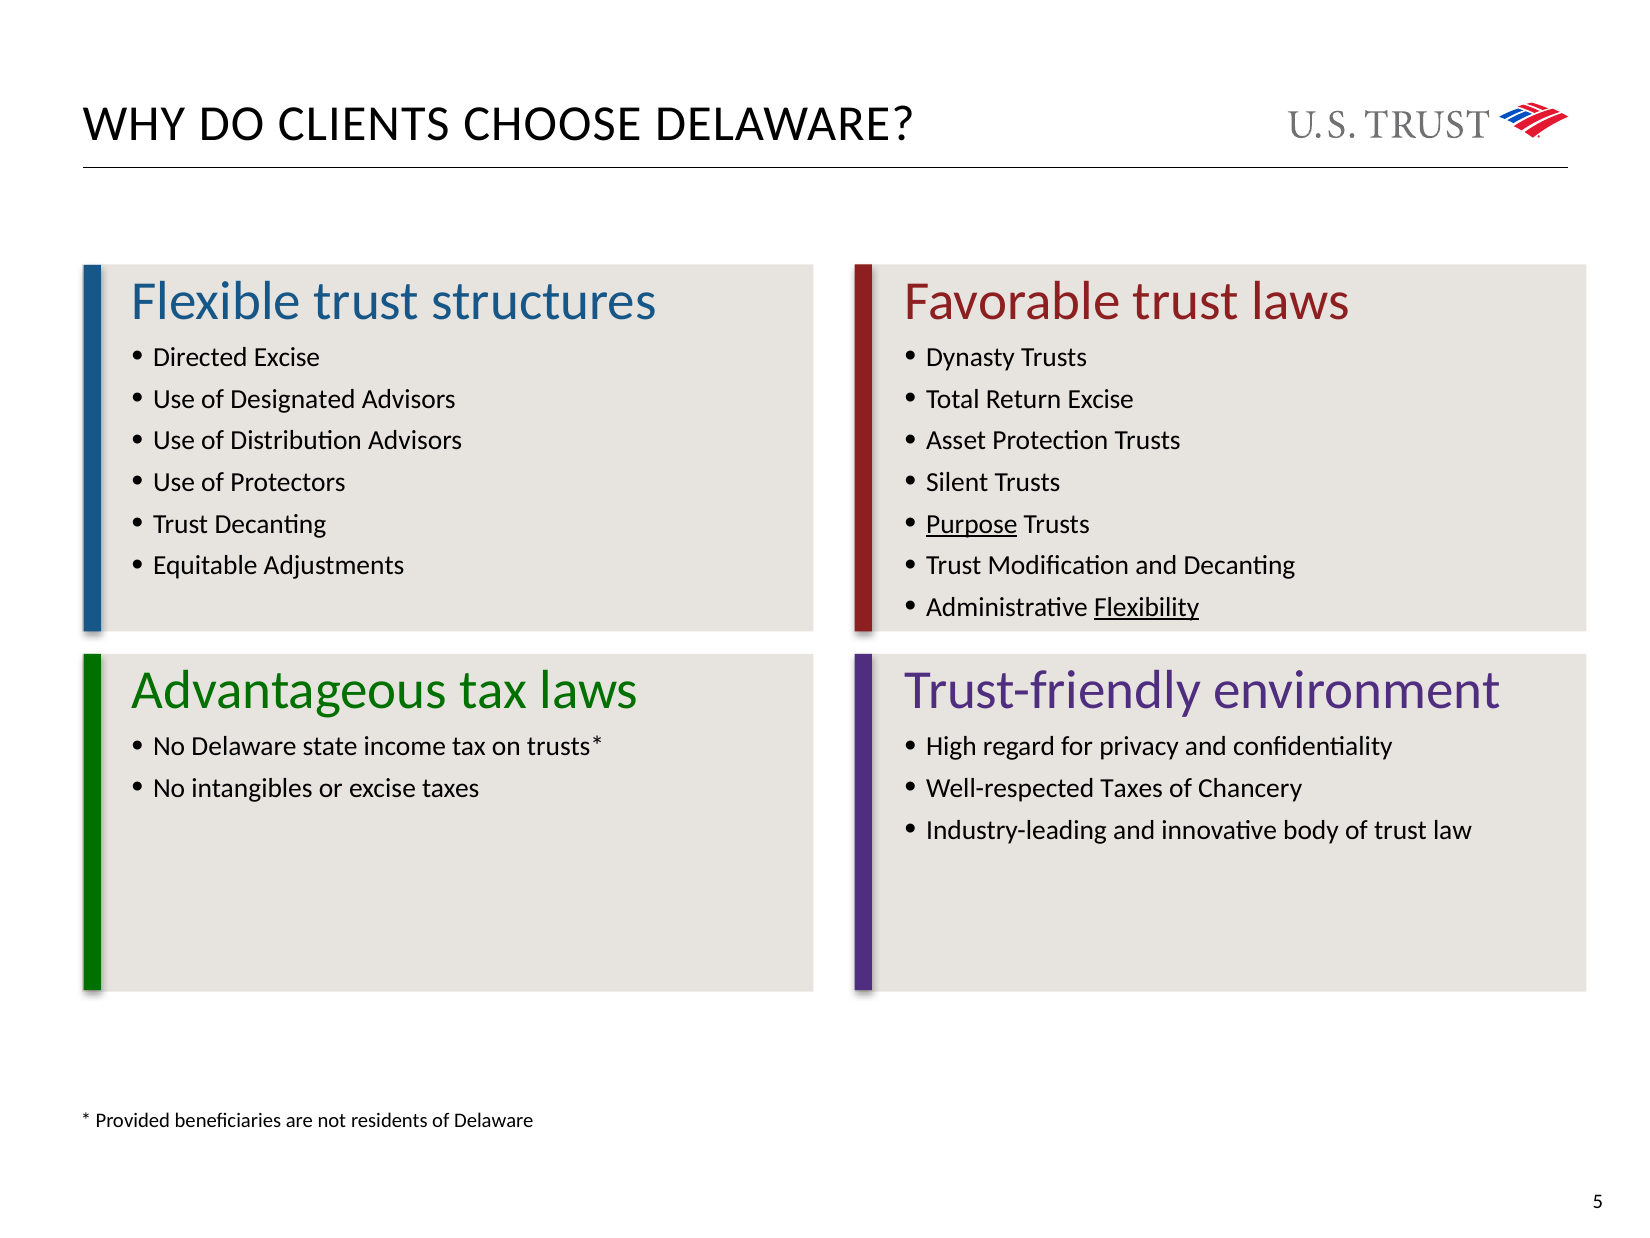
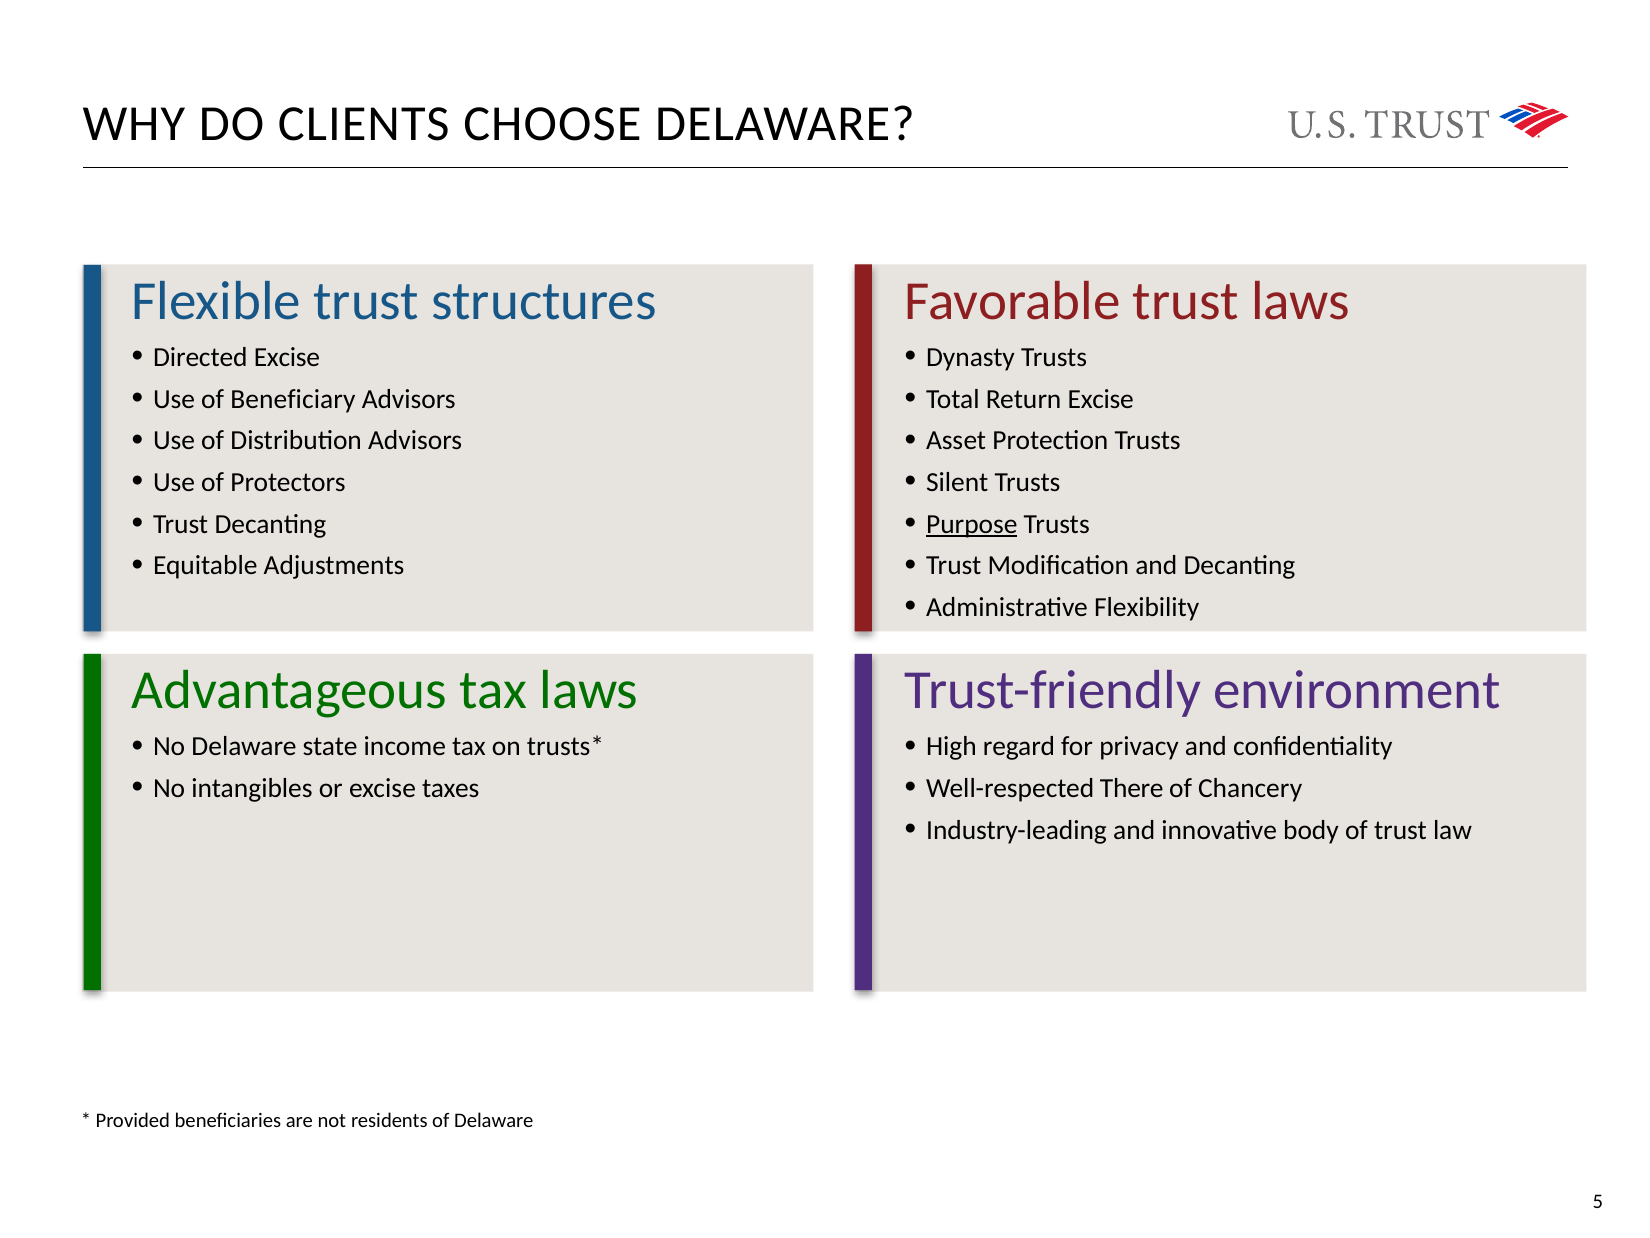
Designated: Designated -> Beneficiary
Flexibility underline: present -> none
Well-respected Taxes: Taxes -> There
